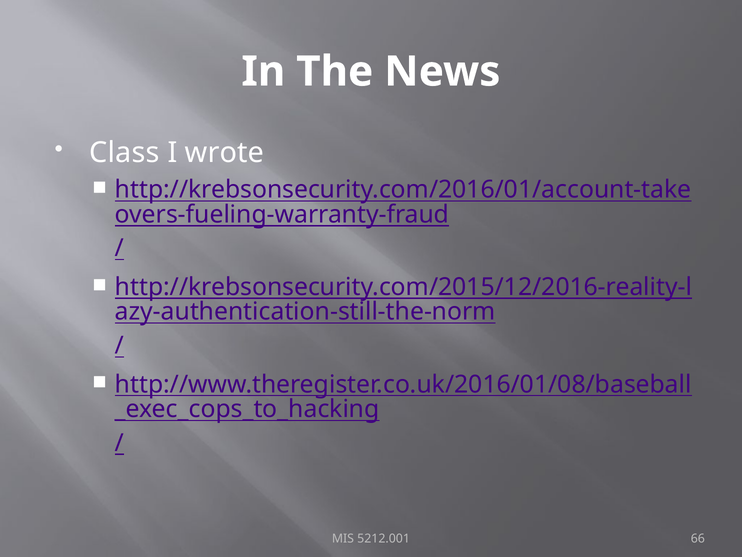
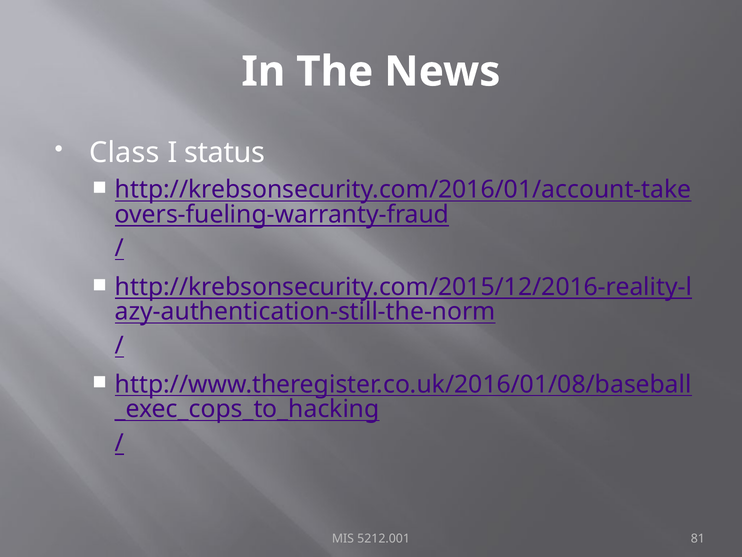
wrote: wrote -> status
66: 66 -> 81
